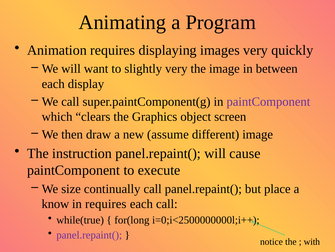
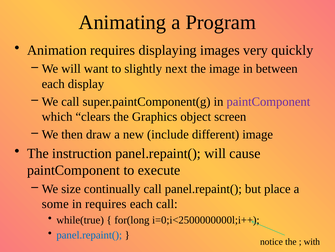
slightly very: very -> next
assume: assume -> include
know: know -> some
panel.repaint( at (89, 235) colour: purple -> blue
